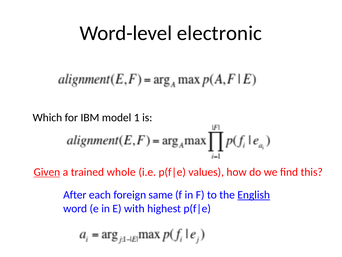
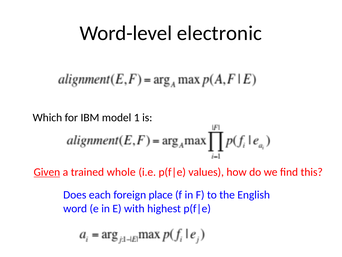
After: After -> Does
same: same -> place
English underline: present -> none
